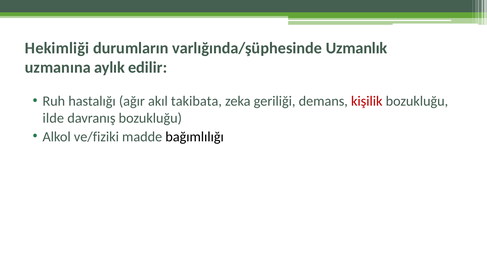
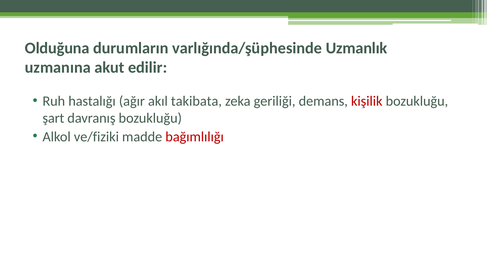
Hekimliği: Hekimliği -> Olduğuna
aylık: aylık -> akut
ilde: ilde -> şart
bağımlılığı colour: black -> red
